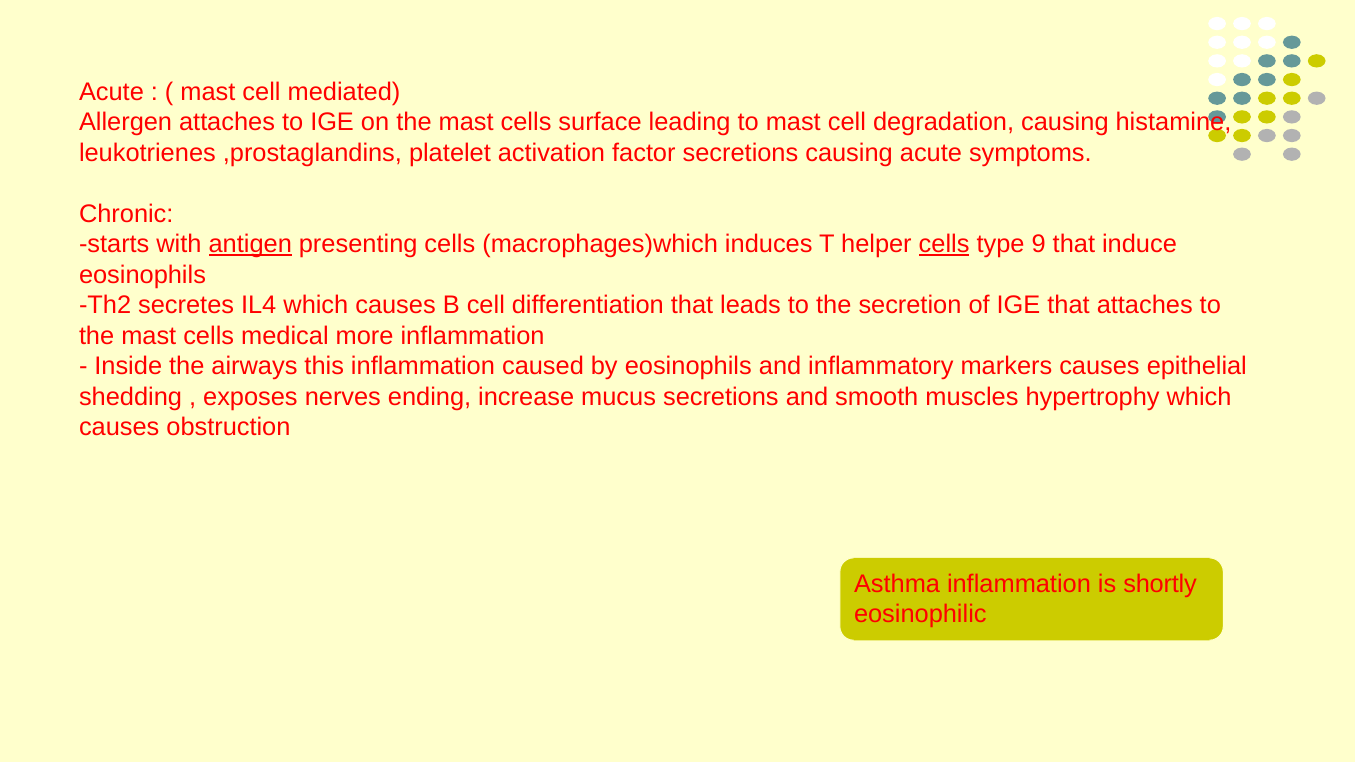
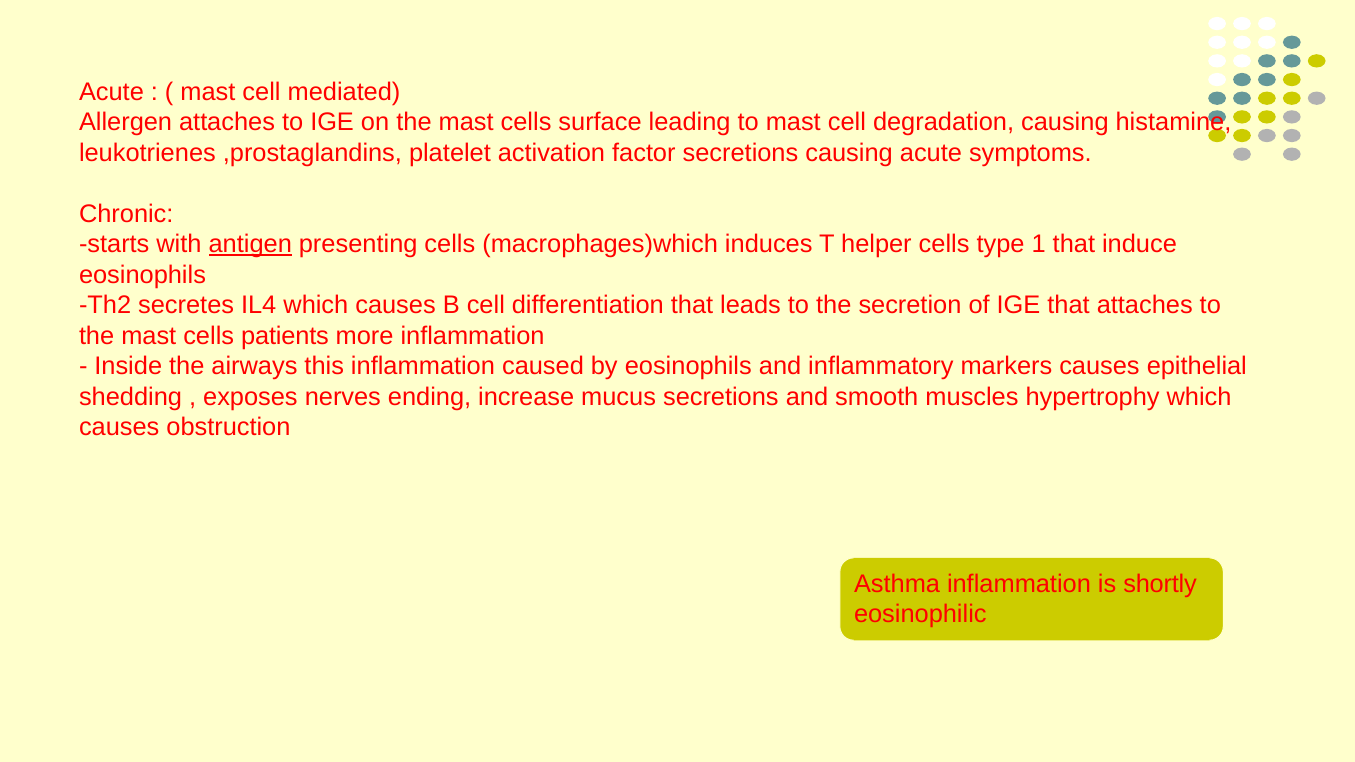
cells at (944, 244) underline: present -> none
9: 9 -> 1
medical: medical -> patients
